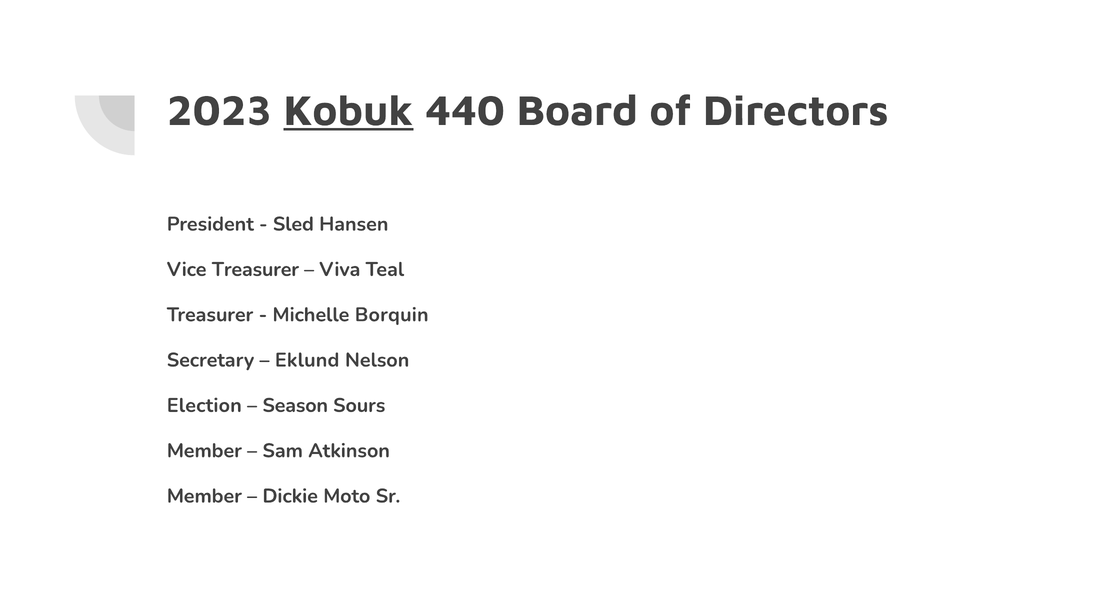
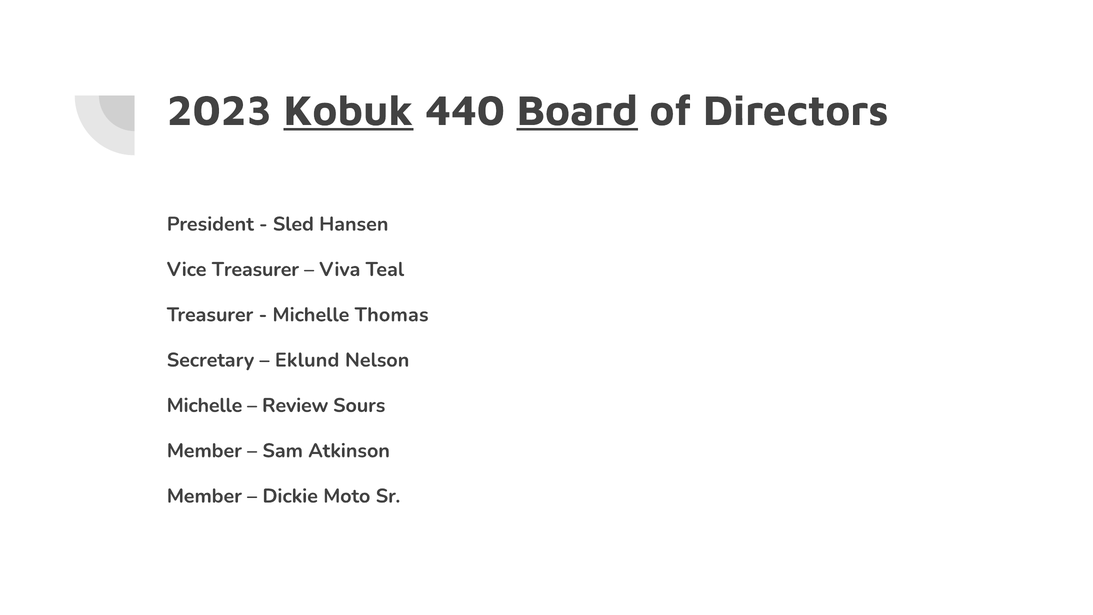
Board underline: none -> present
Borquin: Borquin -> Thomas
Election at (204, 405): Election -> Michelle
Season: Season -> Review
